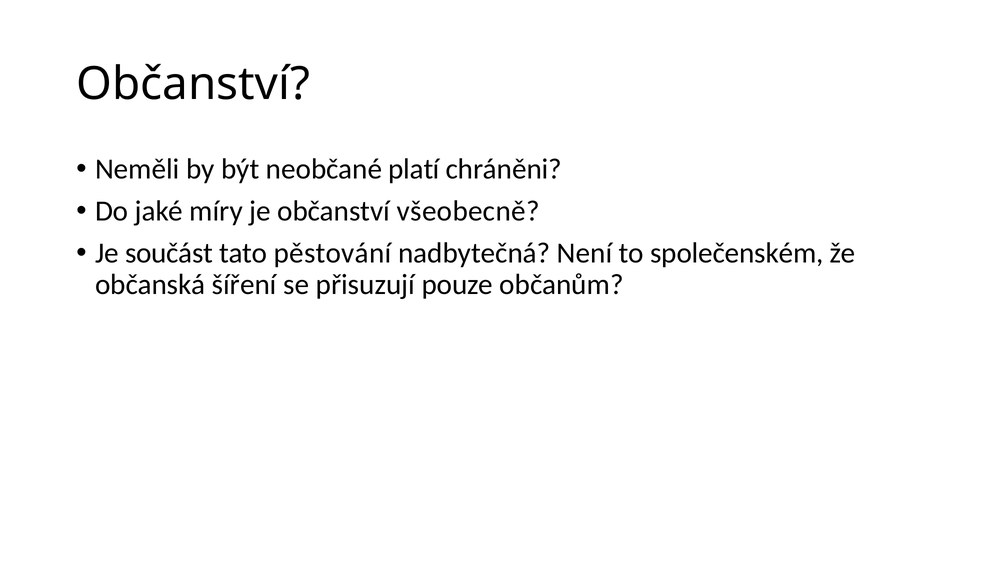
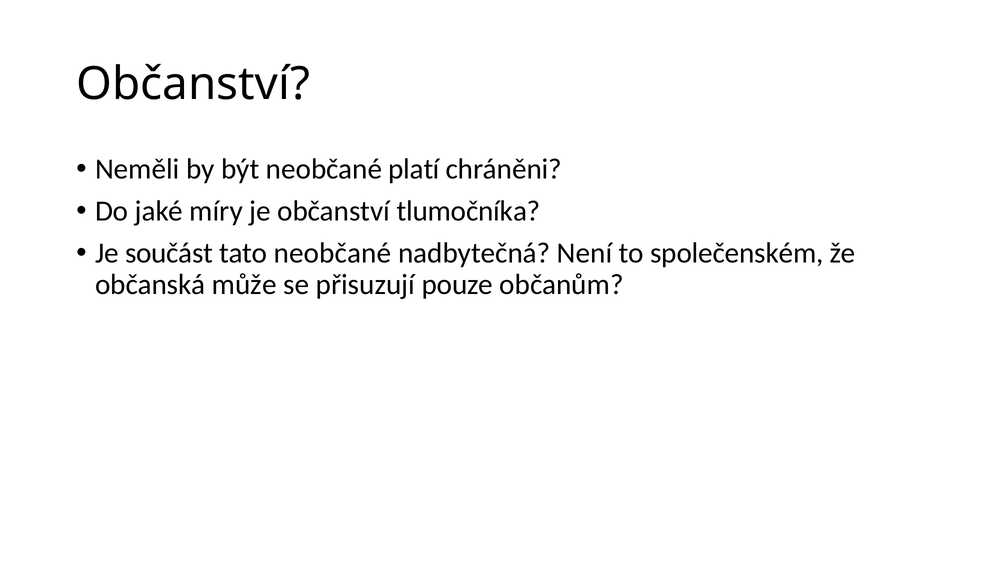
všeobecně: všeobecně -> tlumočníka
tato pěstování: pěstování -> neobčané
šíření: šíření -> může
